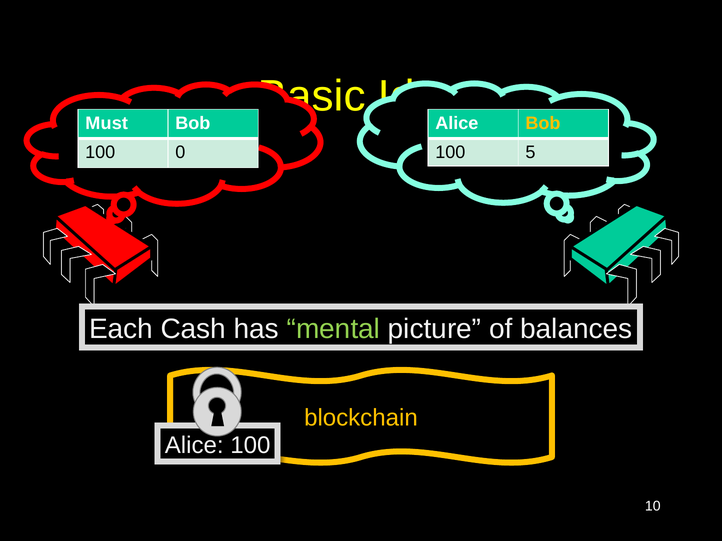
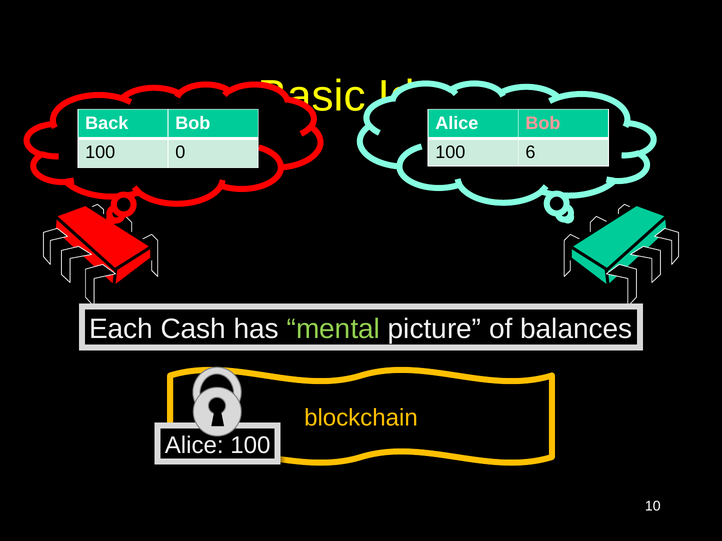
Must: Must -> Back
Bob at (543, 123) colour: yellow -> pink
5: 5 -> 6
